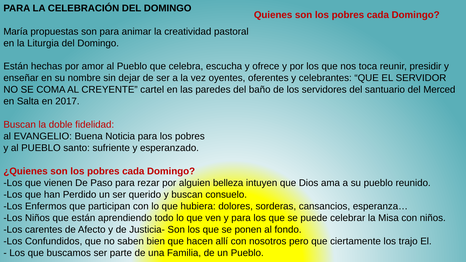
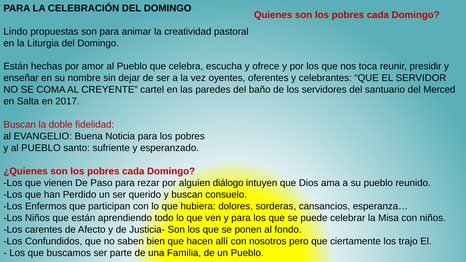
María: María -> Lindo
belleza: belleza -> diálogo
